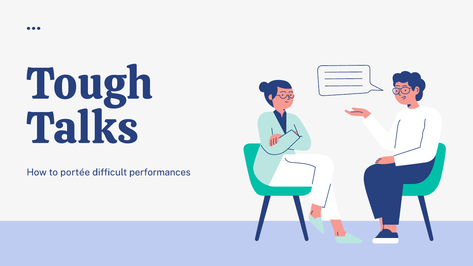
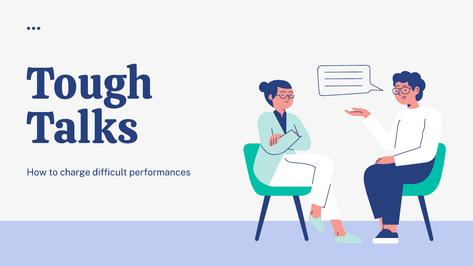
portée: portée -> charge
